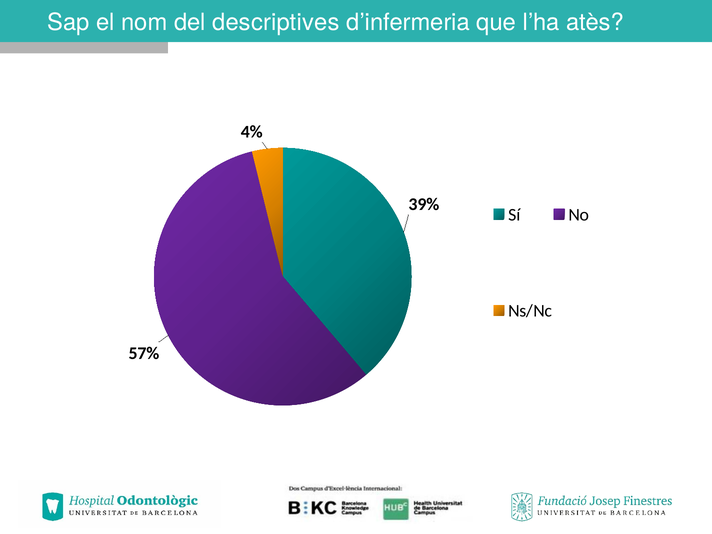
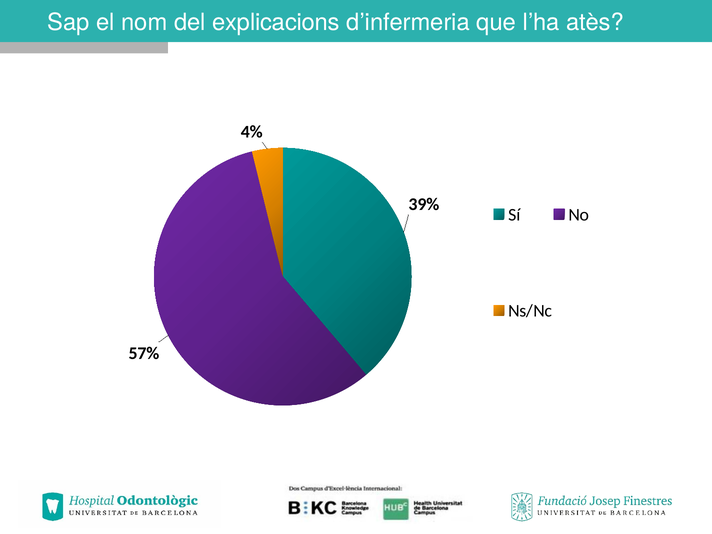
descriptives: descriptives -> explicacions
